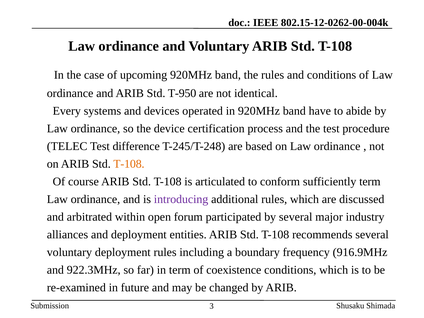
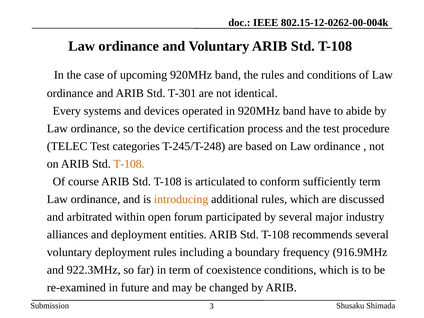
T-950: T-950 -> T-301
difference: difference -> categories
introducing colour: purple -> orange
